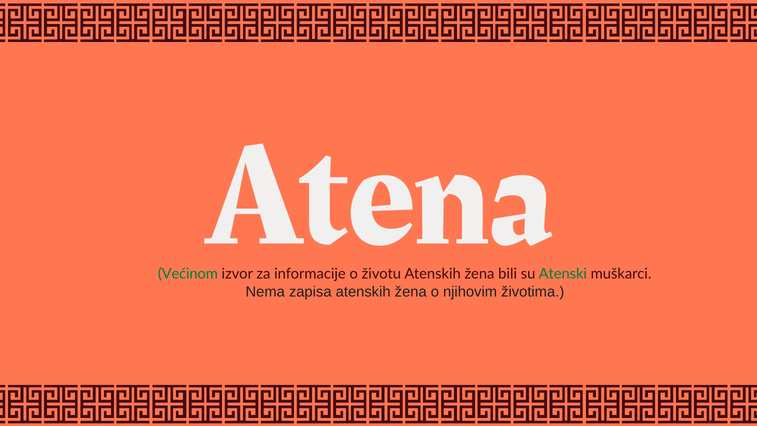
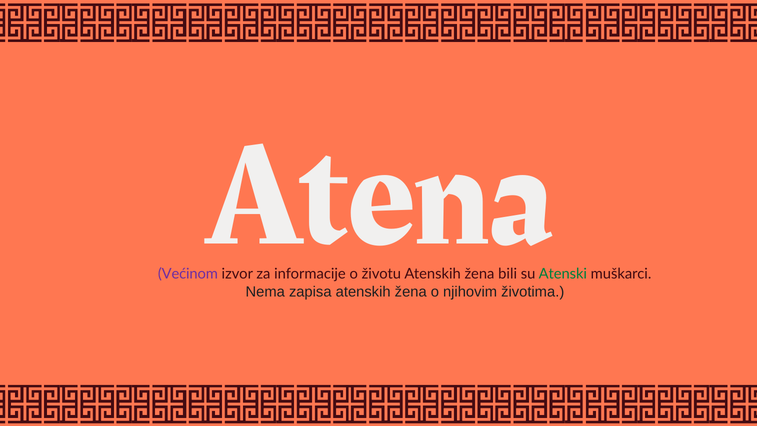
Većinom colour: green -> purple
